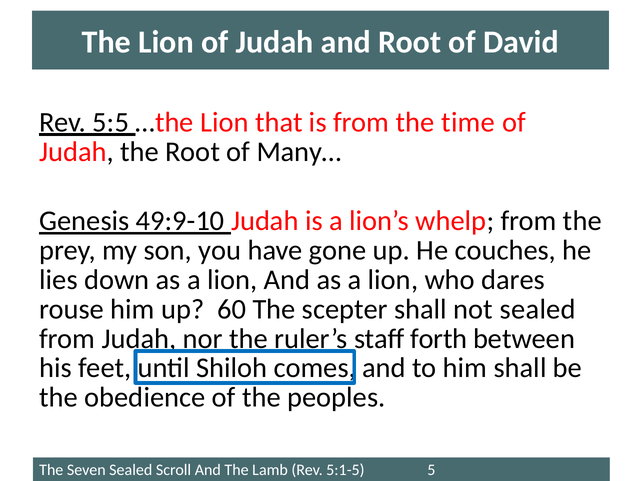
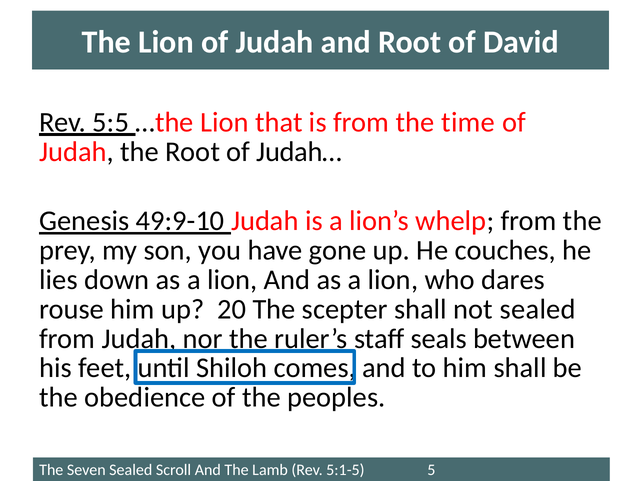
Many…: Many… -> Judah…
60: 60 -> 20
forth: forth -> seals
